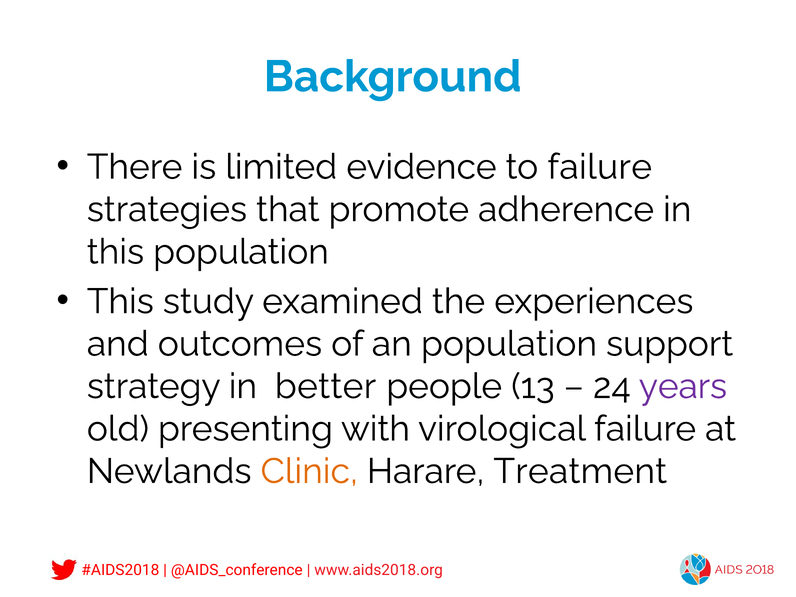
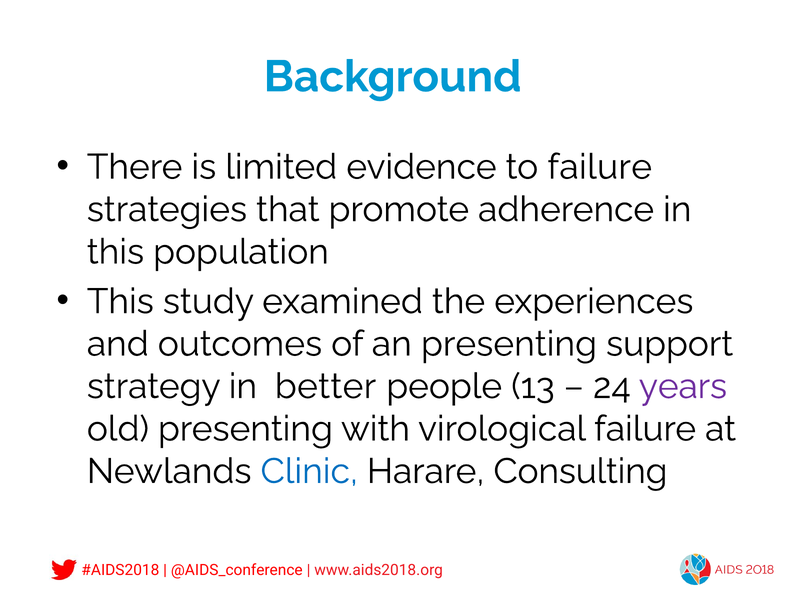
an population: population -> presenting
Clinic colour: orange -> blue
Treatment: Treatment -> Consulting
